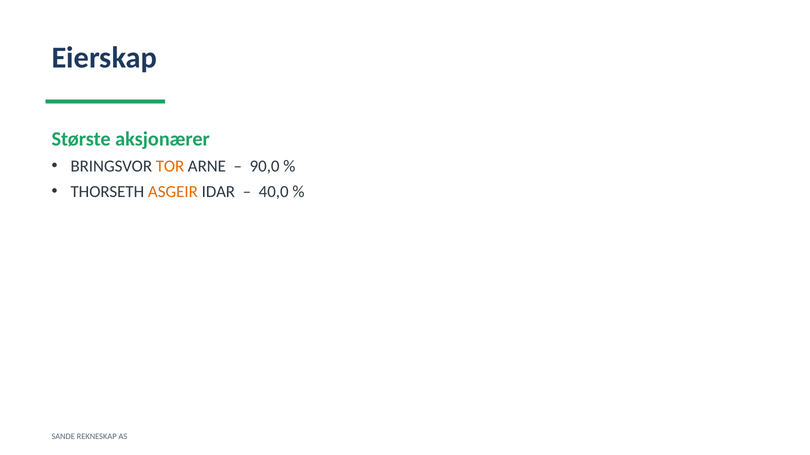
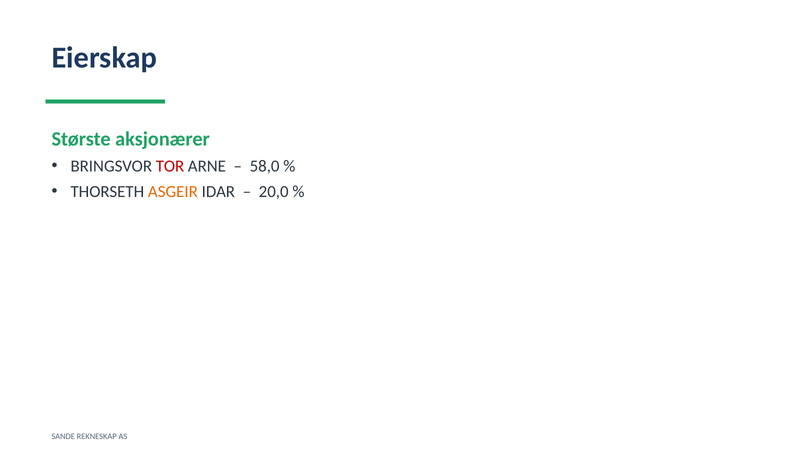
TOR colour: orange -> red
90,0: 90,0 -> 58,0
40,0: 40,0 -> 20,0
